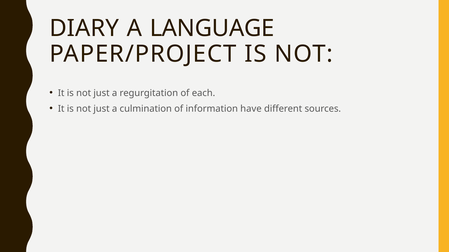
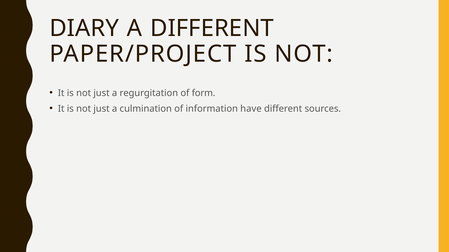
A LANGUAGE: LANGUAGE -> DIFFERENT
each: each -> form
